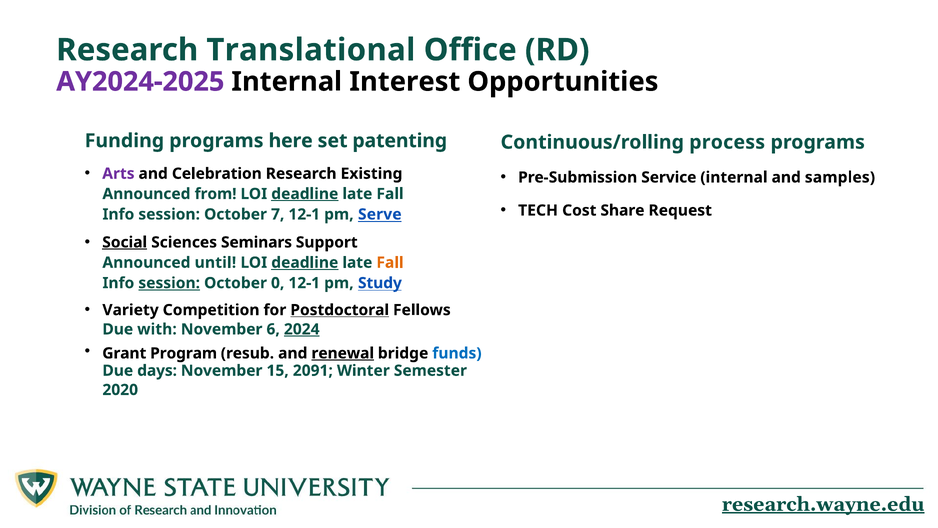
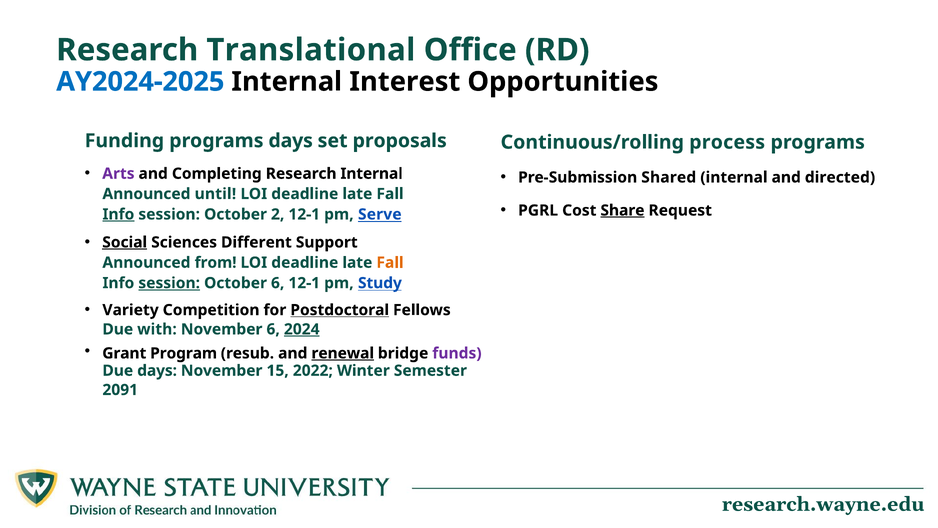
AY2024-2025 colour: purple -> blue
programs here: here -> days
patenting: patenting -> proposals
Celebration: Celebration -> Completing
Research Existing: Existing -> Internal
Service: Service -> Shared
samples: samples -> directed
from: from -> until
deadline at (305, 194) underline: present -> none
TECH: TECH -> PGRL
Share underline: none -> present
Info at (118, 214) underline: none -> present
7: 7 -> 2
Seminars: Seminars -> Different
until: until -> from
deadline at (305, 262) underline: present -> none
October 0: 0 -> 6
funds colour: blue -> purple
2091: 2091 -> 2022
2020: 2020 -> 2091
research.wayne.edu underline: present -> none
